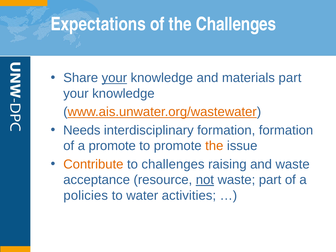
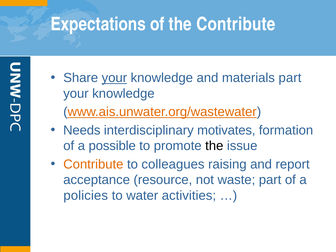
the Challenges: Challenges -> Contribute
interdisciplinary formation: formation -> motivates
a promote: promote -> possible
the at (214, 146) colour: orange -> black
to challenges: challenges -> colleagues
and waste: waste -> report
not underline: present -> none
